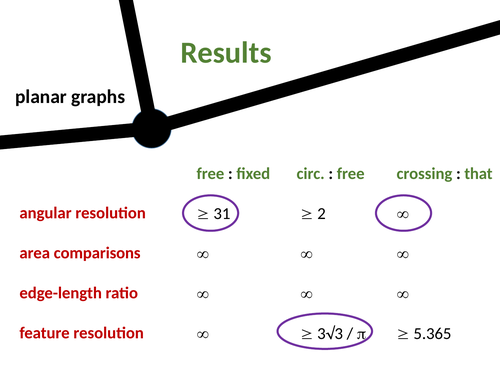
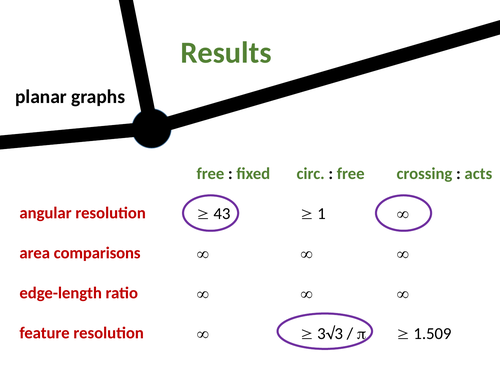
that: that -> acts
31: 31 -> 43
2: 2 -> 1
5.365: 5.365 -> 1.509
